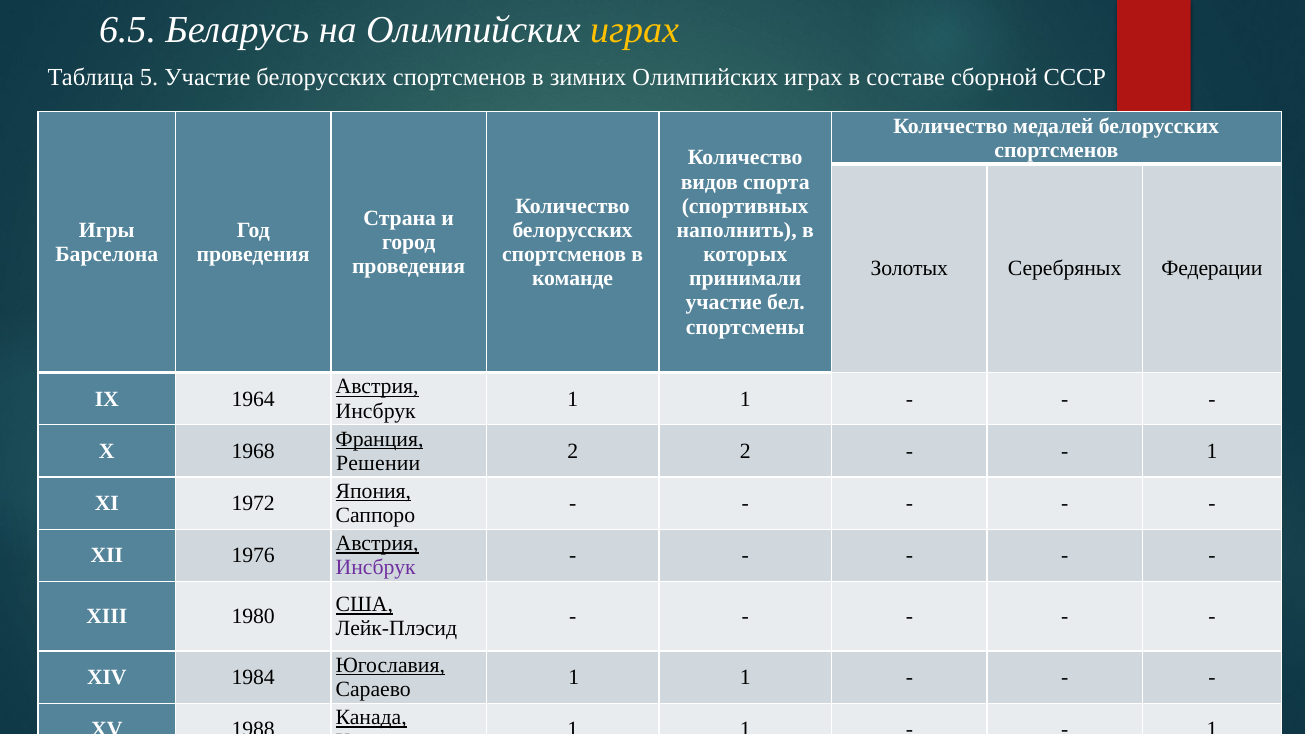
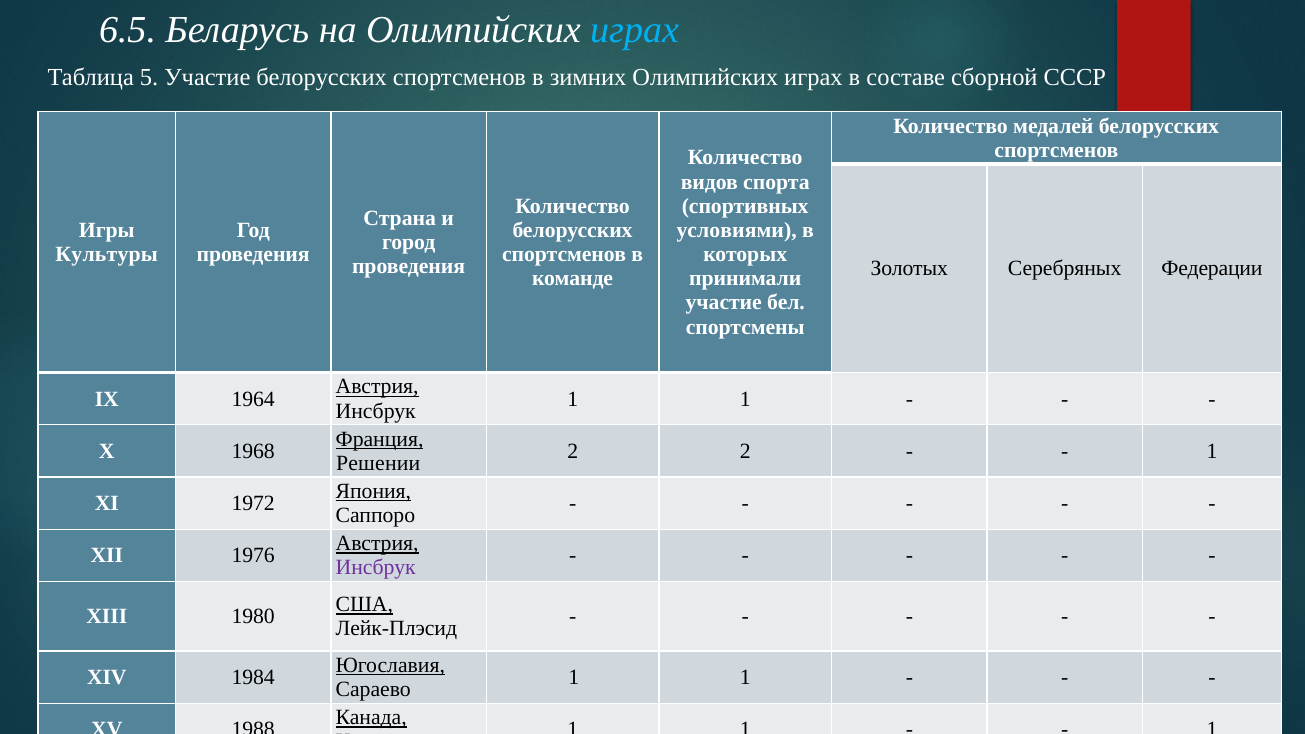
играх at (635, 30) colour: yellow -> light blue
наполнить: наполнить -> условиями
Барселона: Барселона -> Культуры
